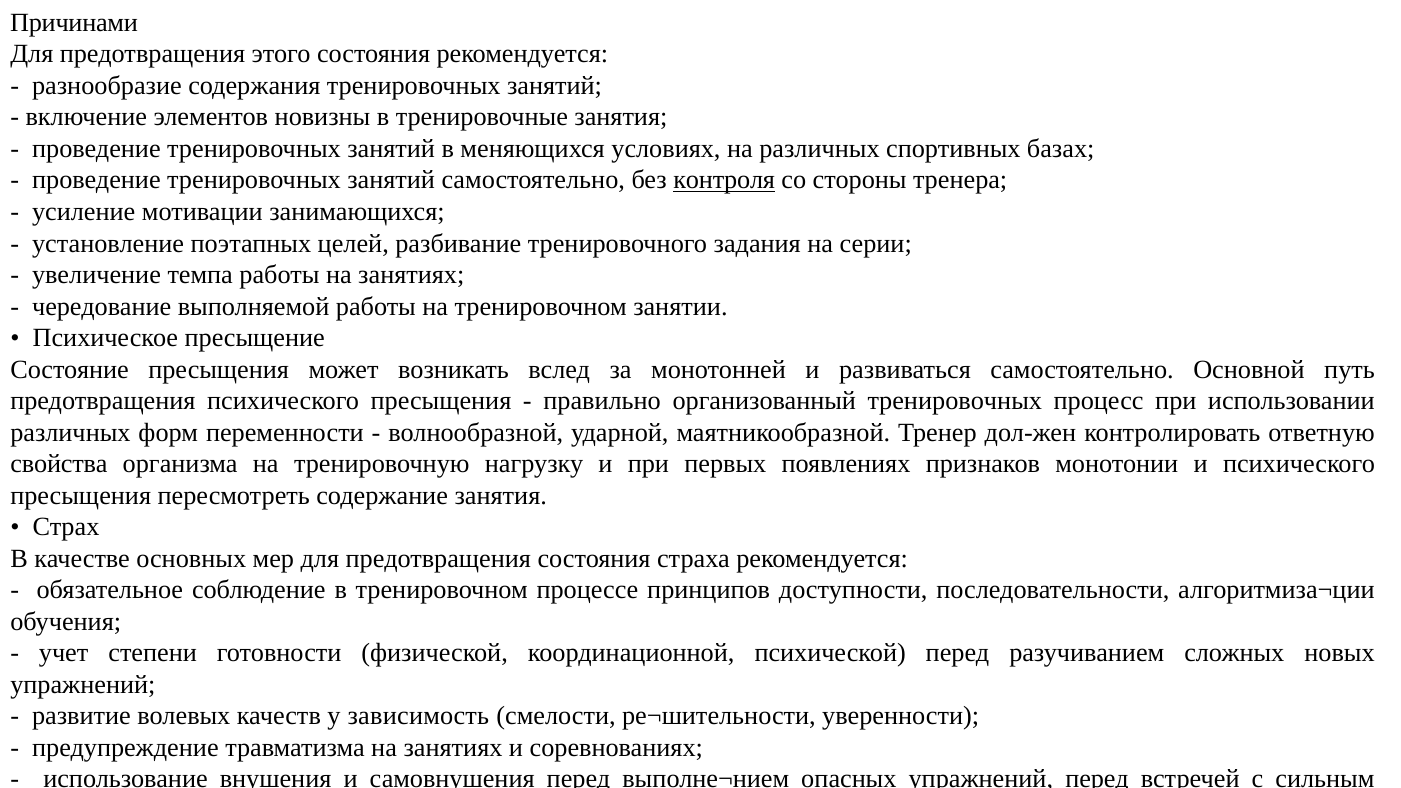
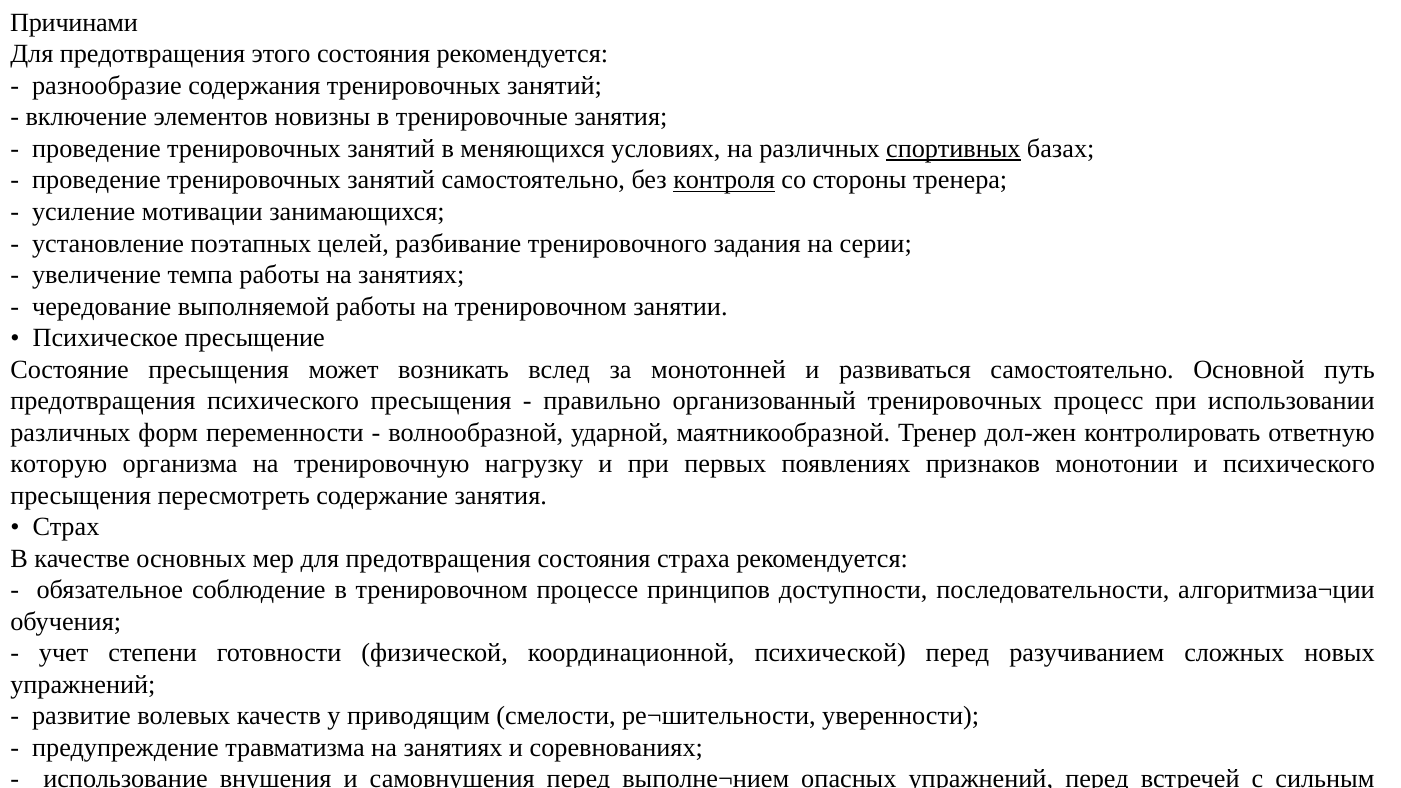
спортивных underline: none -> present
свойства: свойства -> которую
зависимость: зависимость -> приводящим
